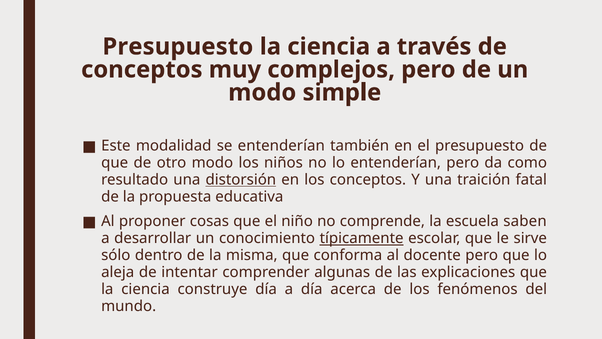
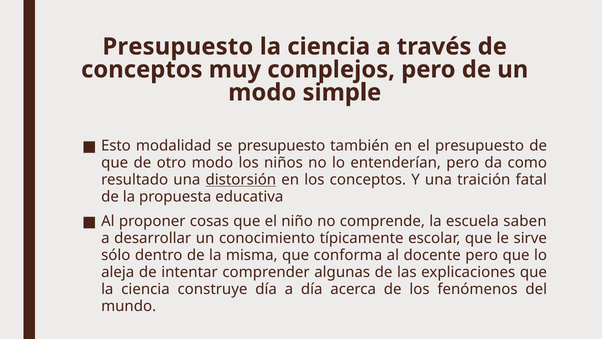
Este: Este -> Esto
se entenderían: entenderían -> presupuesto
típicamente underline: present -> none
